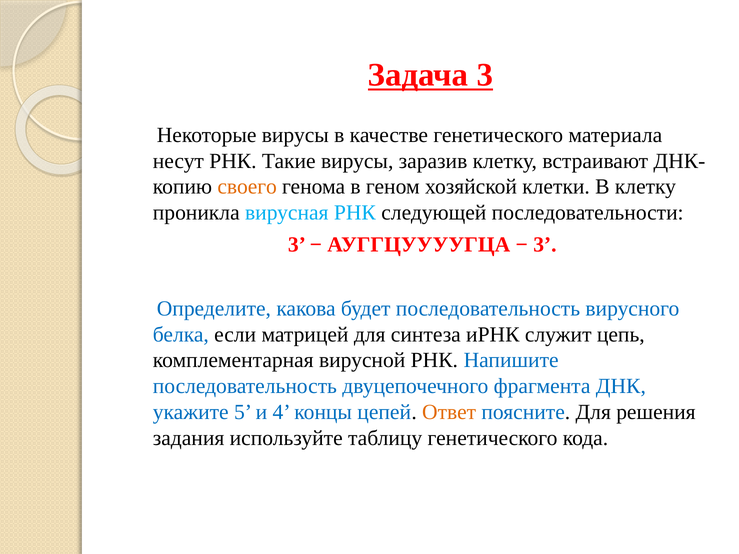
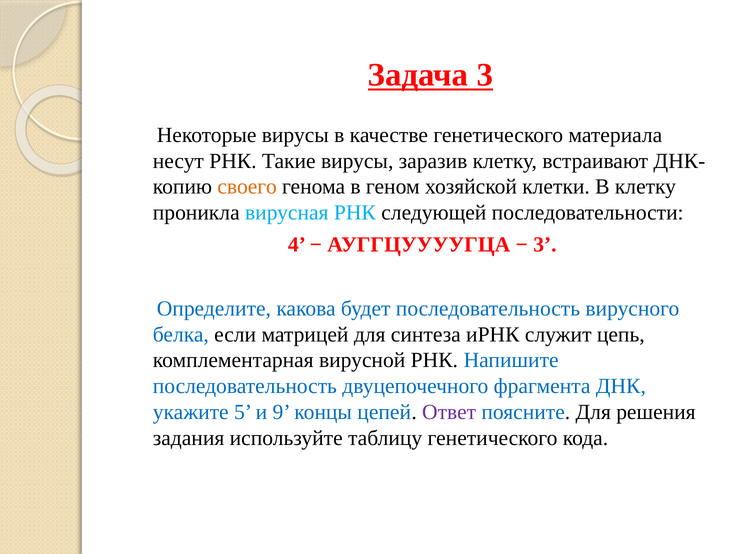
3 at (297, 245): 3 -> 4
4: 4 -> 9
Ответ colour: orange -> purple
